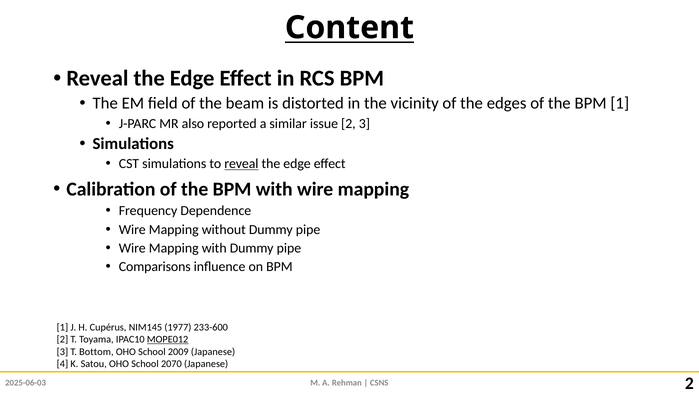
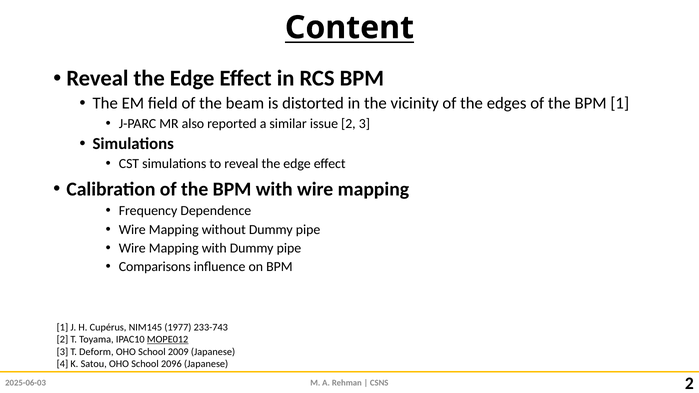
reveal at (241, 164) underline: present -> none
233-600: 233-600 -> 233-743
Bottom: Bottom -> Deform
2070: 2070 -> 2096
